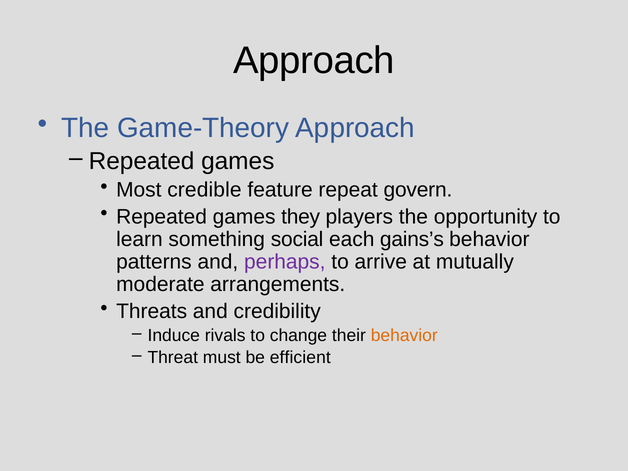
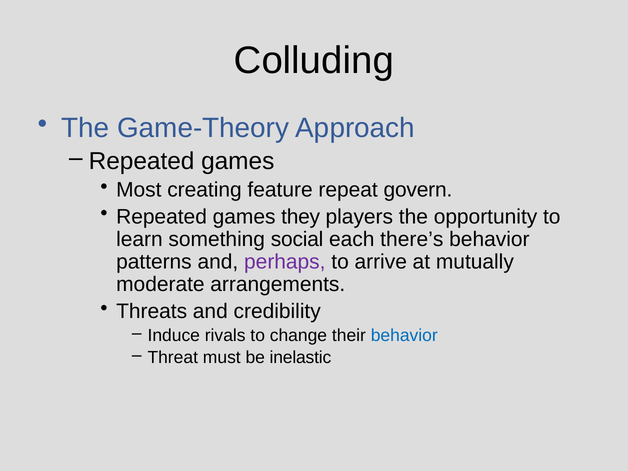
Approach at (314, 61): Approach -> Colluding
credible: credible -> creating
gains’s: gains’s -> there’s
behavior at (404, 335) colour: orange -> blue
efficient: efficient -> inelastic
